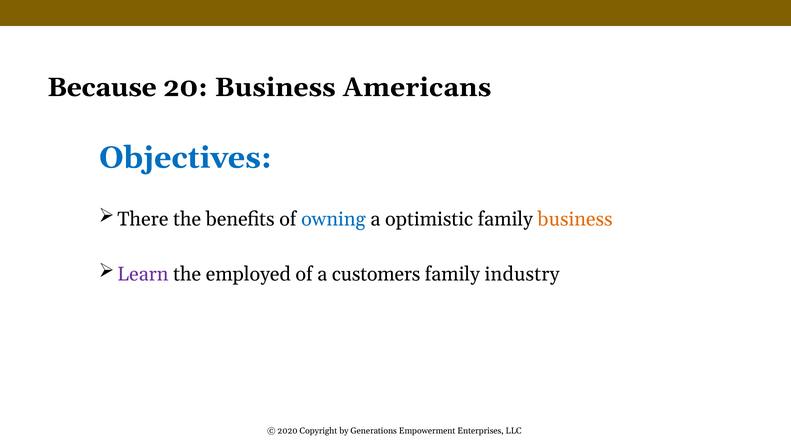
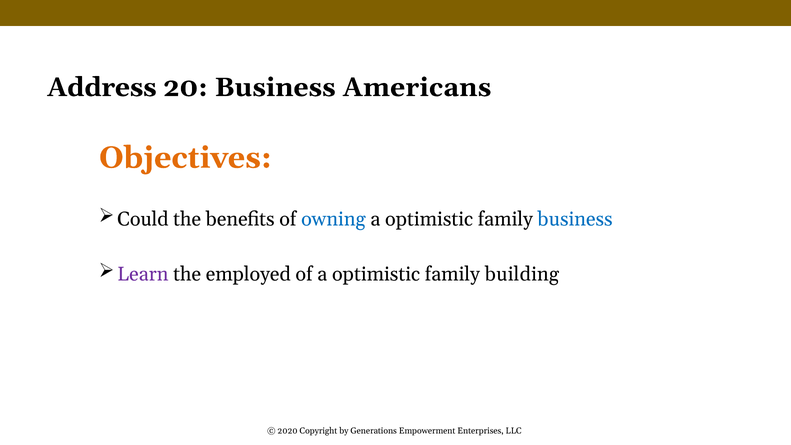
Because: Because -> Address
Objectives colour: blue -> orange
There: There -> Could
business at (575, 219) colour: orange -> blue
of a customers: customers -> optimistic
industry: industry -> building
